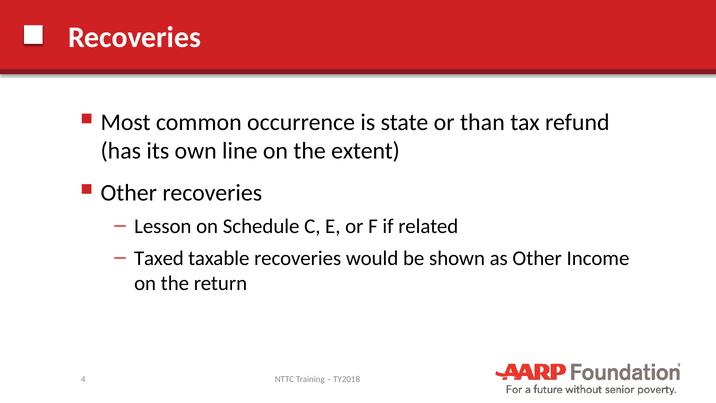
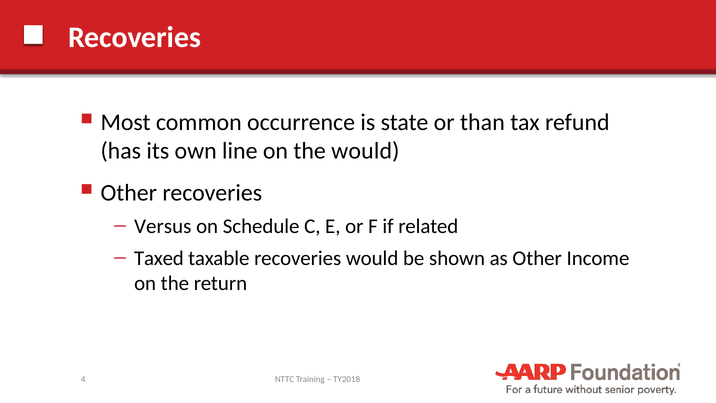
the extent: extent -> would
Lesson: Lesson -> Versus
